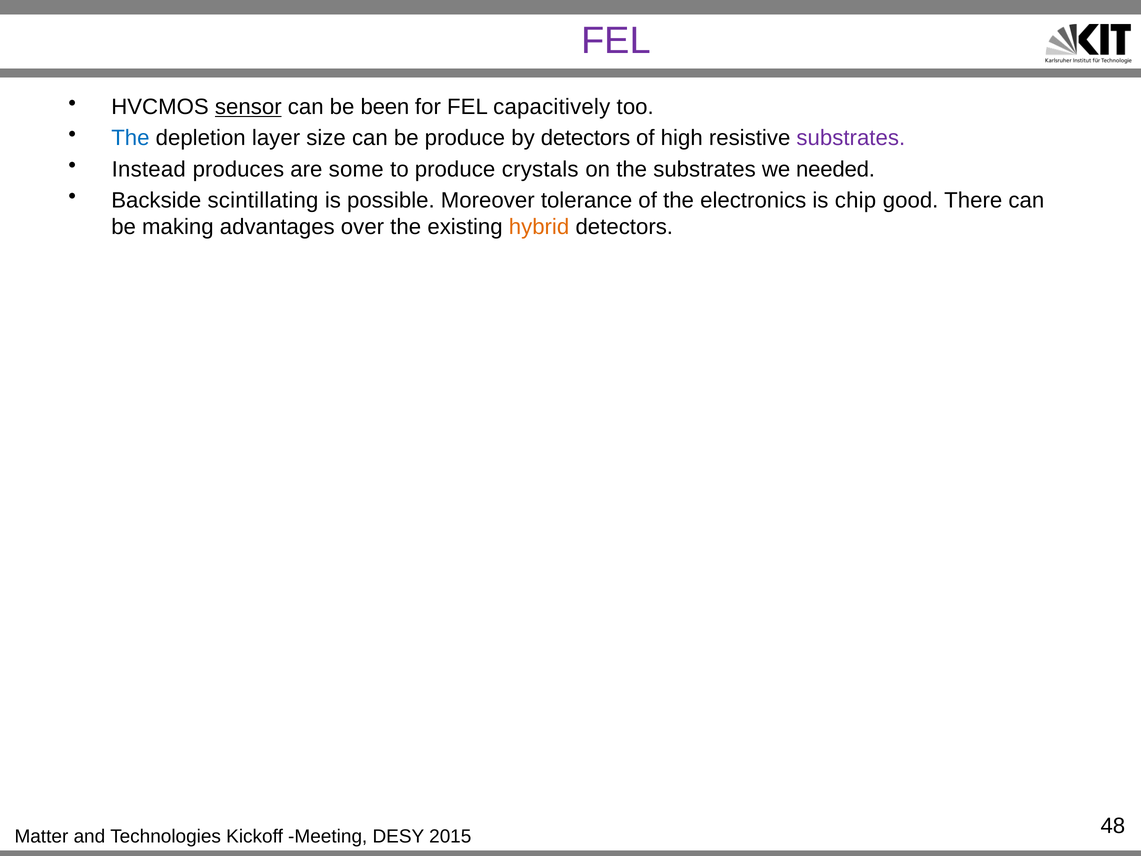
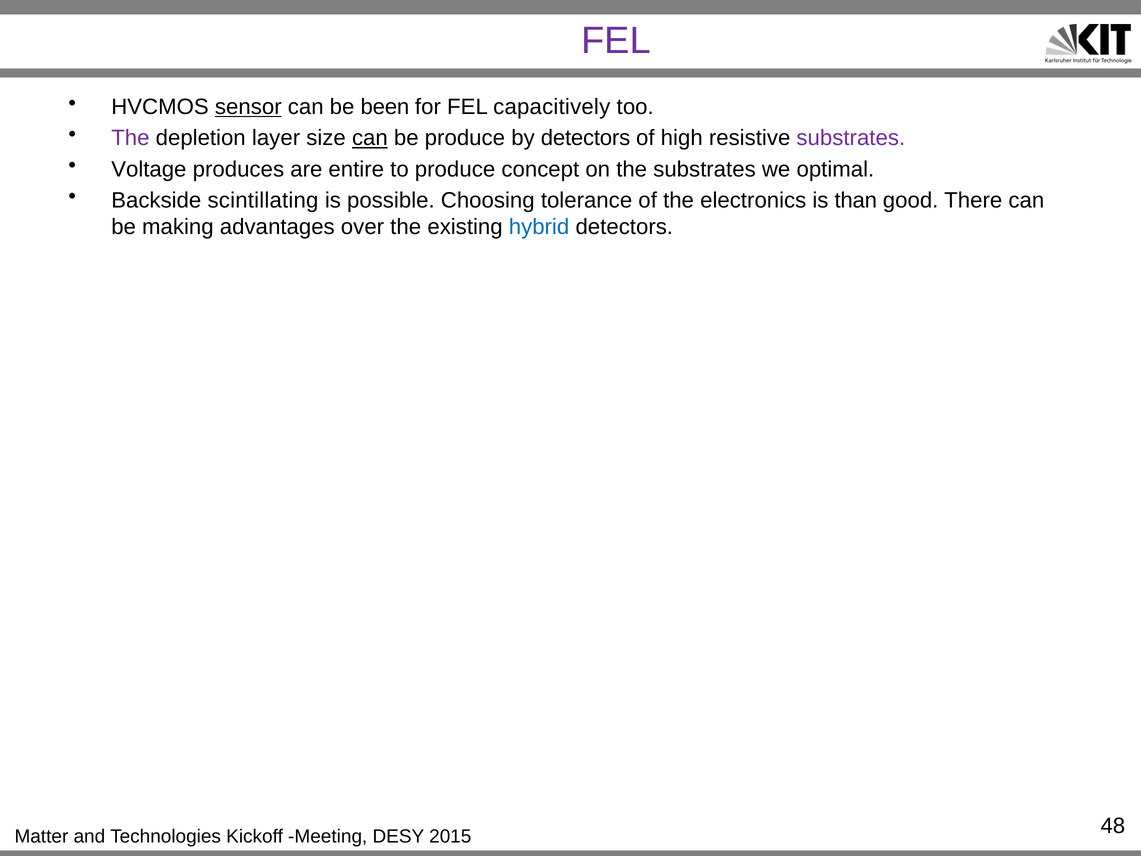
The at (130, 138) colour: blue -> purple
can at (370, 138) underline: none -> present
Instead: Instead -> Voltage
some: some -> entire
crystals: crystals -> concept
needed: needed -> optimal
Moreover: Moreover -> Choosing
chip: chip -> than
hybrid colour: orange -> blue
